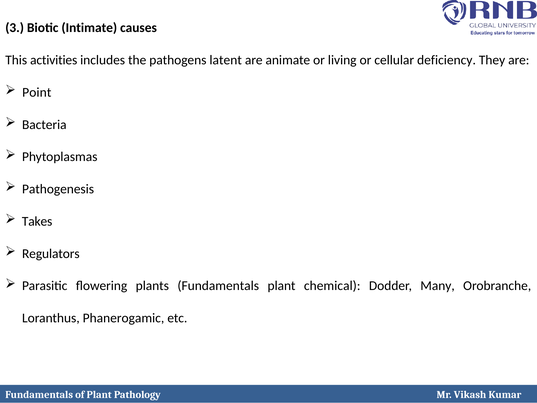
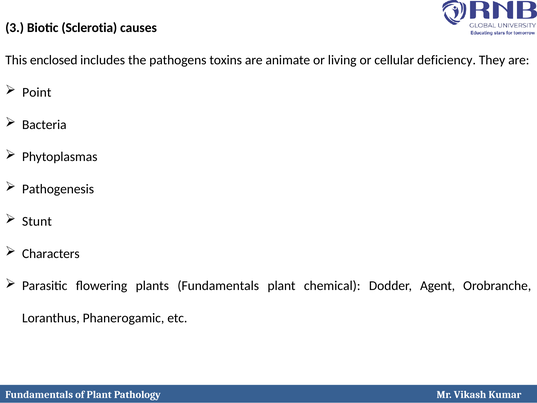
Intimate: Intimate -> Sclerotia
activities: activities -> enclosed
latent: latent -> toxins
Takes: Takes -> Stunt
Regulators: Regulators -> Characters
Many: Many -> Agent
